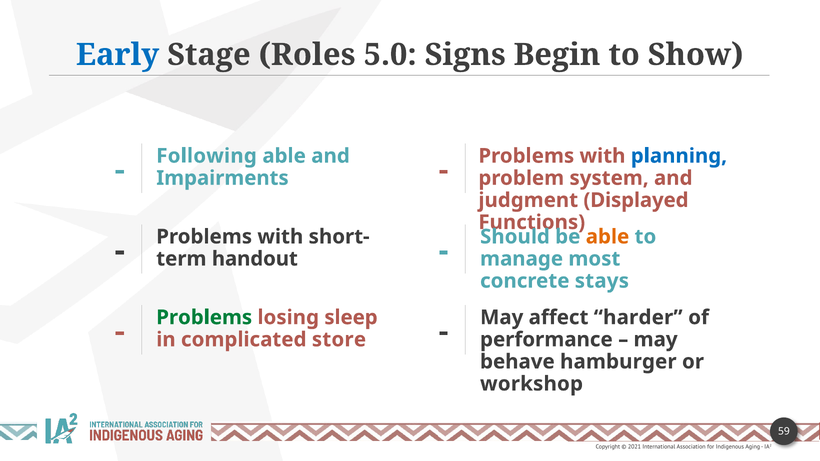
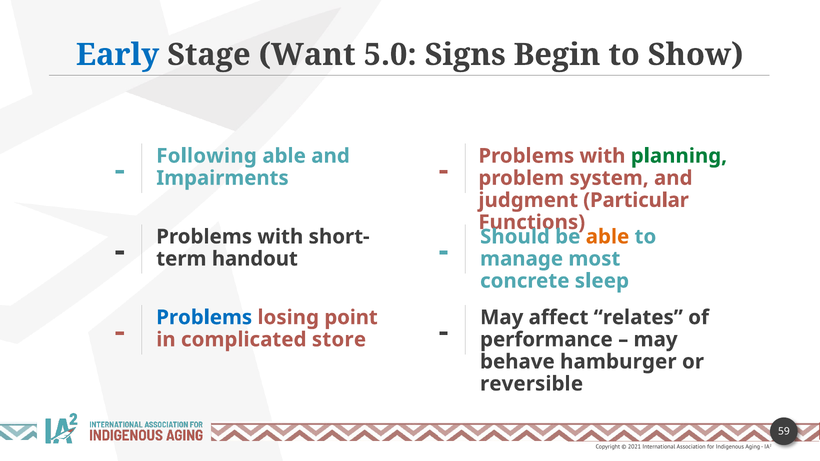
Roles: Roles -> Want
planning colour: blue -> green
Displayed: Displayed -> Particular
stays: stays -> sleep
Problems at (204, 318) colour: green -> blue
sleep: sleep -> point
harder: harder -> relates
workshop: workshop -> reversible
